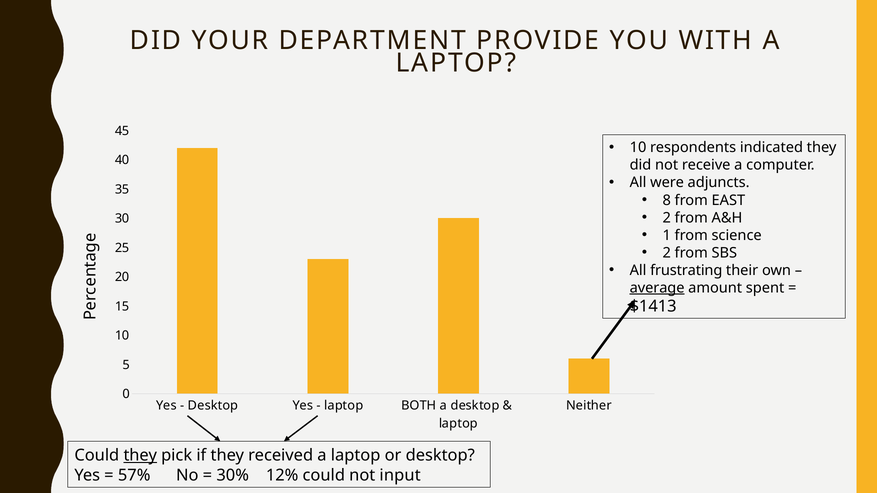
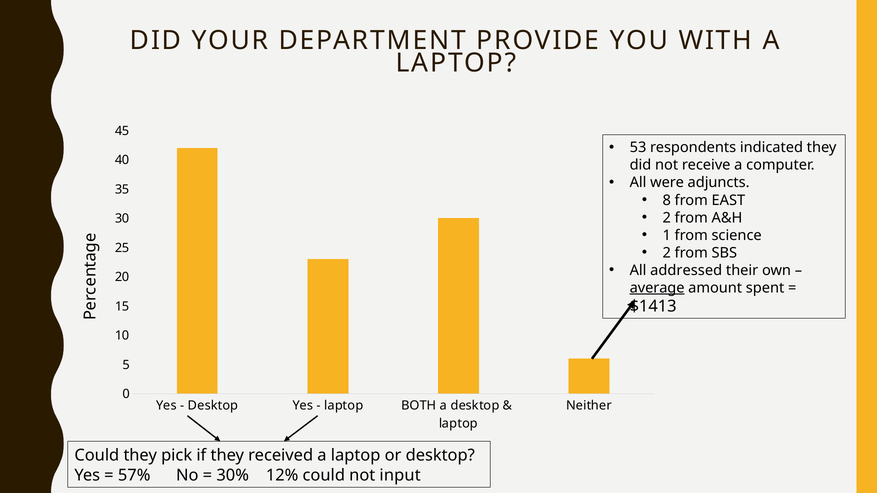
10 at (638, 148): 10 -> 53
frustrating: frustrating -> addressed
they at (140, 456) underline: present -> none
